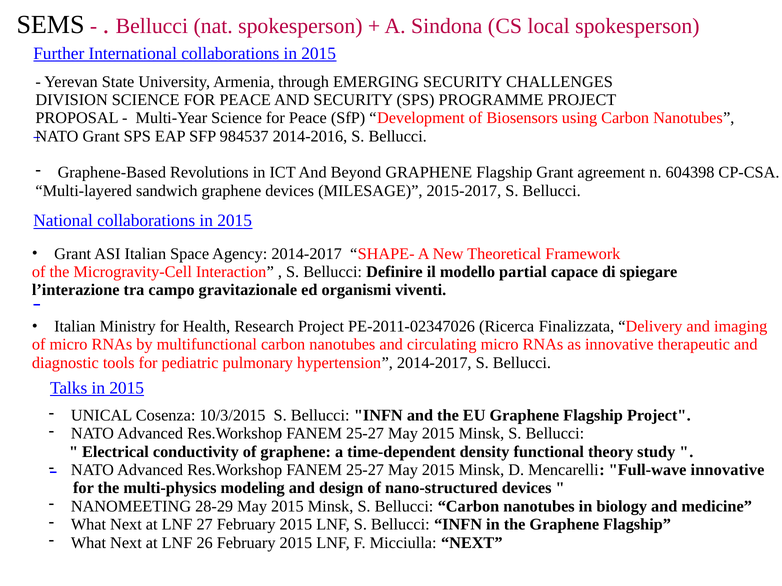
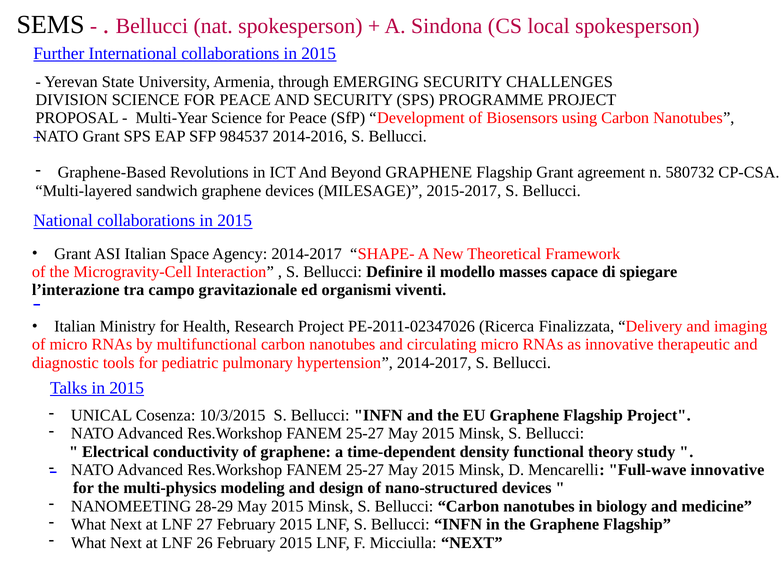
604398: 604398 -> 580732
partial: partial -> masses
